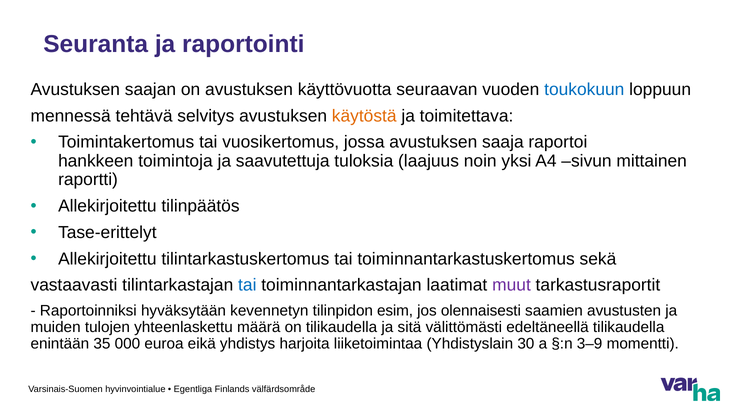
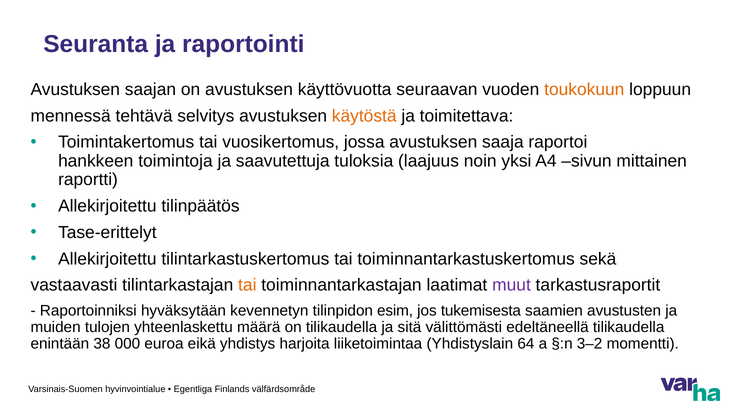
toukokuun colour: blue -> orange
tai at (247, 286) colour: blue -> orange
olennaisesti: olennaisesti -> tukemisesta
35: 35 -> 38
30: 30 -> 64
3–9: 3–9 -> 3–2
